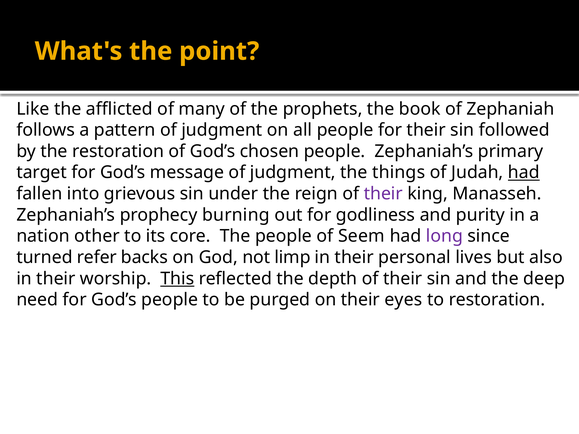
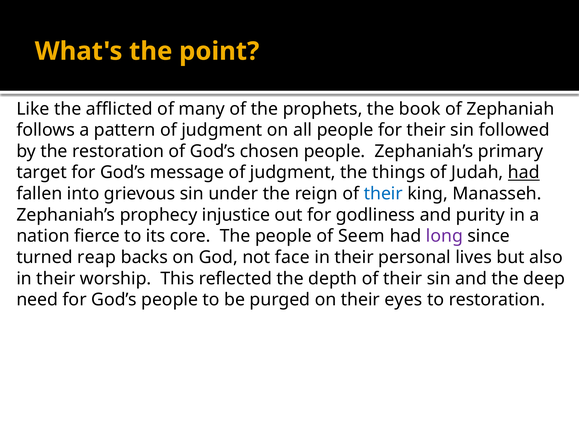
their at (383, 194) colour: purple -> blue
burning: burning -> injustice
other: other -> fierce
refer: refer -> reap
limp: limp -> face
This underline: present -> none
